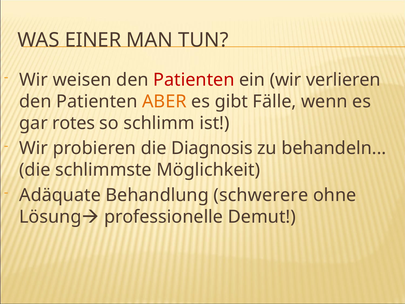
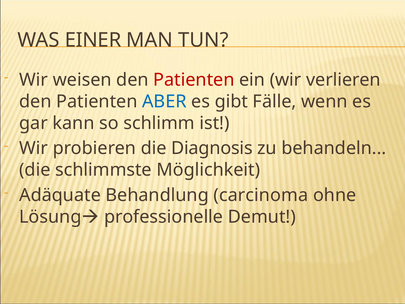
ABER colour: orange -> blue
rotes: rotes -> kann
schwerere: schwerere -> carcinoma
